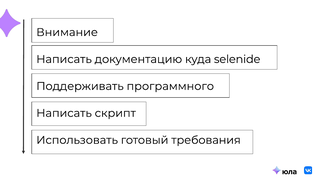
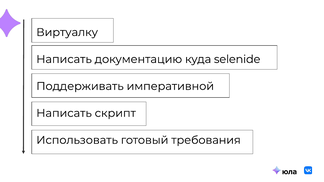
Внимание: Внимание -> Виртуалку
программного: программного -> императивной
